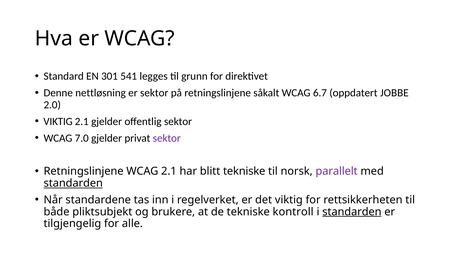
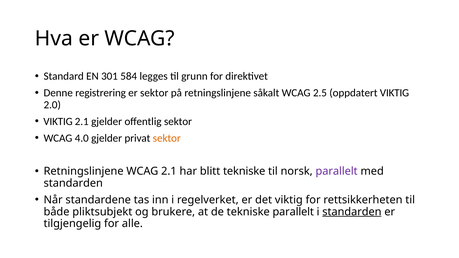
541: 541 -> 584
nettløsning: nettløsning -> registrering
6.7: 6.7 -> 2.5
oppdatert JOBBE: JOBBE -> VIKTIG
7.0: 7.0 -> 4.0
sektor at (167, 138) colour: purple -> orange
standarden at (73, 183) underline: present -> none
tekniske kontroll: kontroll -> parallelt
